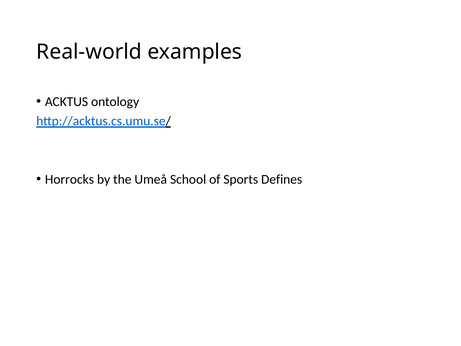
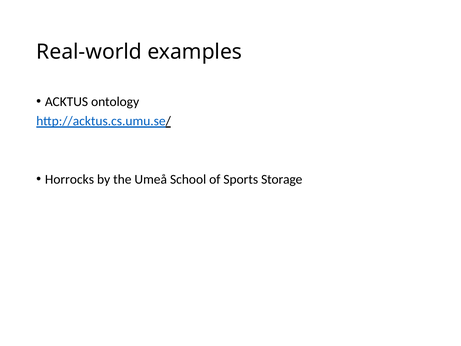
Defines: Defines -> Storage
